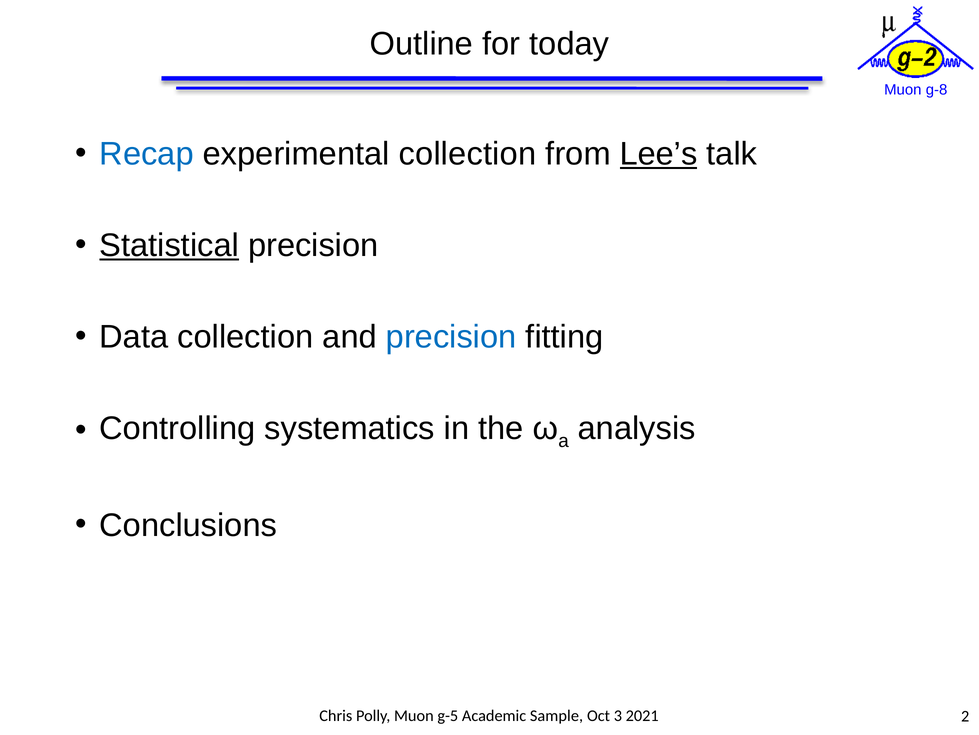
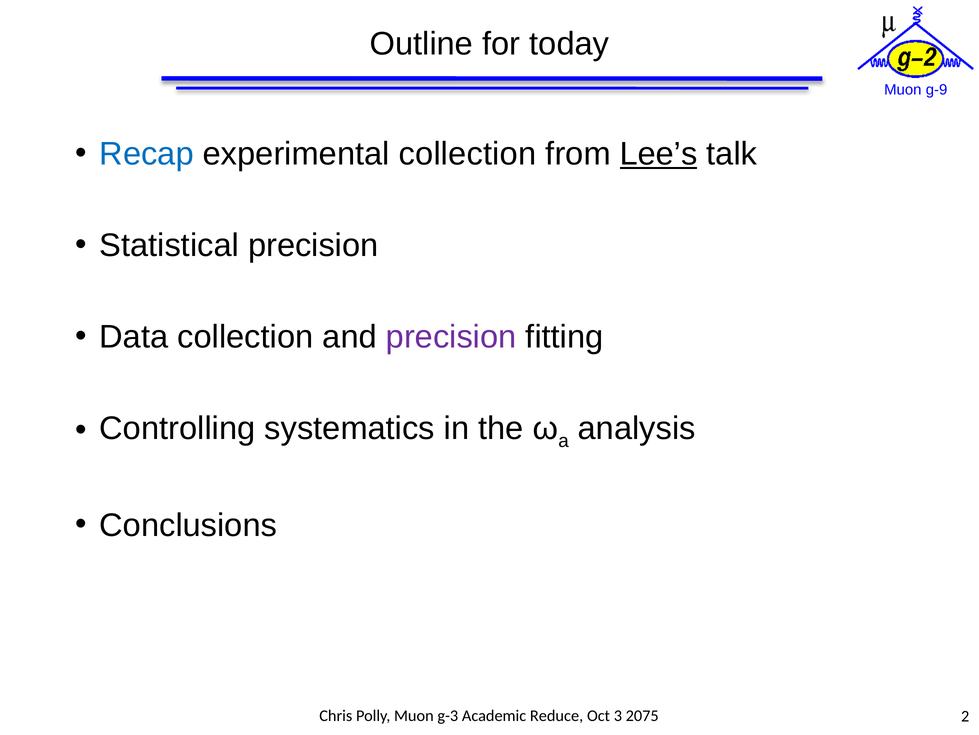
g-8: g-8 -> g-9
Statistical underline: present -> none
precision at (451, 337) colour: blue -> purple
g-5: g-5 -> g-3
Sample: Sample -> Reduce
2021: 2021 -> 2075
